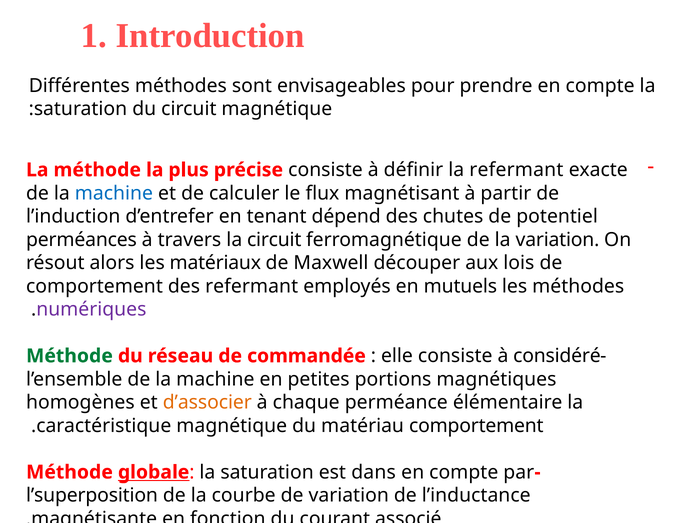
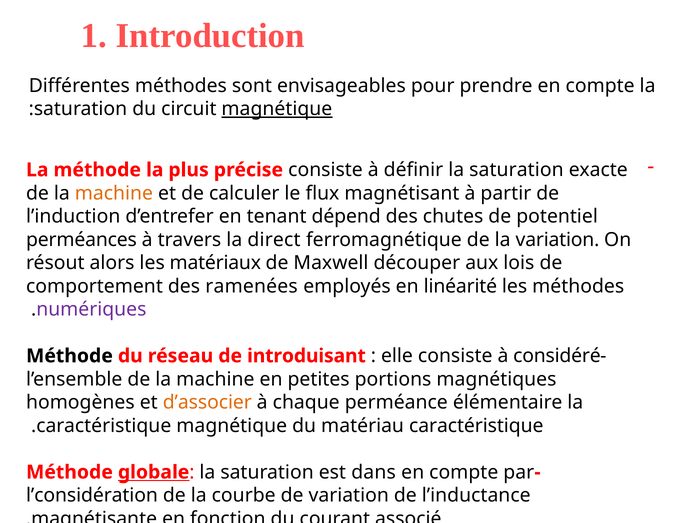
magnétique at (277, 109) underline: none -> present
définir la refermant: refermant -> saturation
machine at (114, 193) colour: blue -> orange
la circuit: circuit -> direct
des refermant: refermant -> ramenées
mutuels: mutuels -> linéarité
Méthode at (69, 356) colour: green -> black
commandée: commandée -> introduisant
matériau comportement: comportement -> caractéristique
l’superposition: l’superposition -> l’considération
